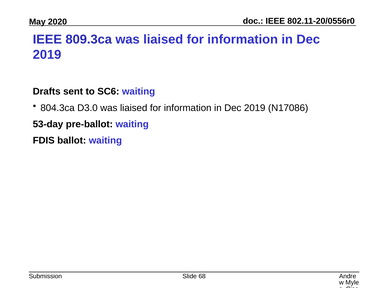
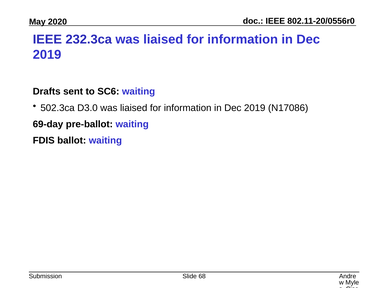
809.3ca: 809.3ca -> 232.3ca
804.3ca: 804.3ca -> 502.3ca
53-day: 53-day -> 69-day
